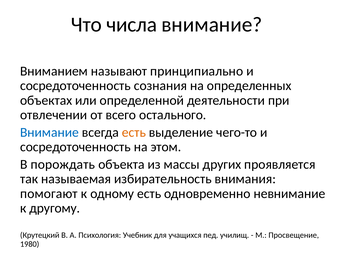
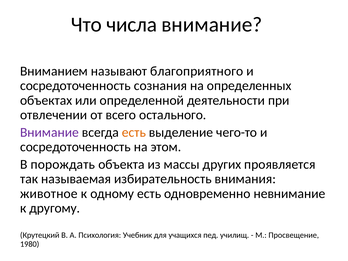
принципиально: принципиально -> благоприятного
Внимание at (49, 132) colour: blue -> purple
помогают: помогают -> животное
